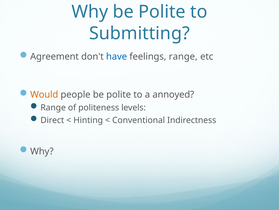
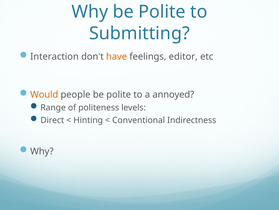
Agreement: Agreement -> Interaction
have colour: blue -> orange
feelings range: range -> editor
